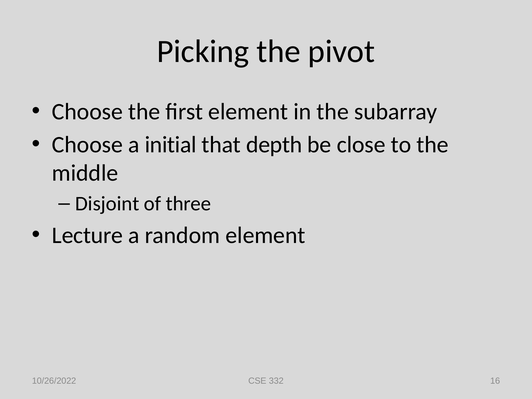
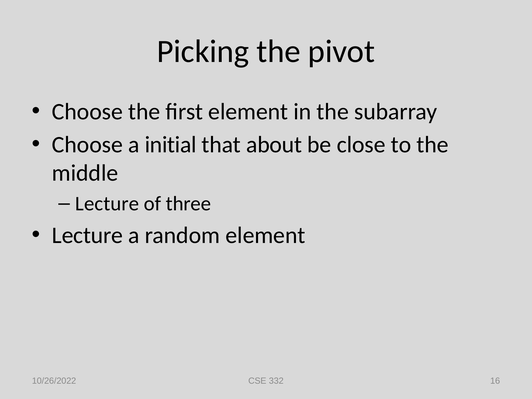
depth: depth -> about
Disjoint at (107, 204): Disjoint -> Lecture
